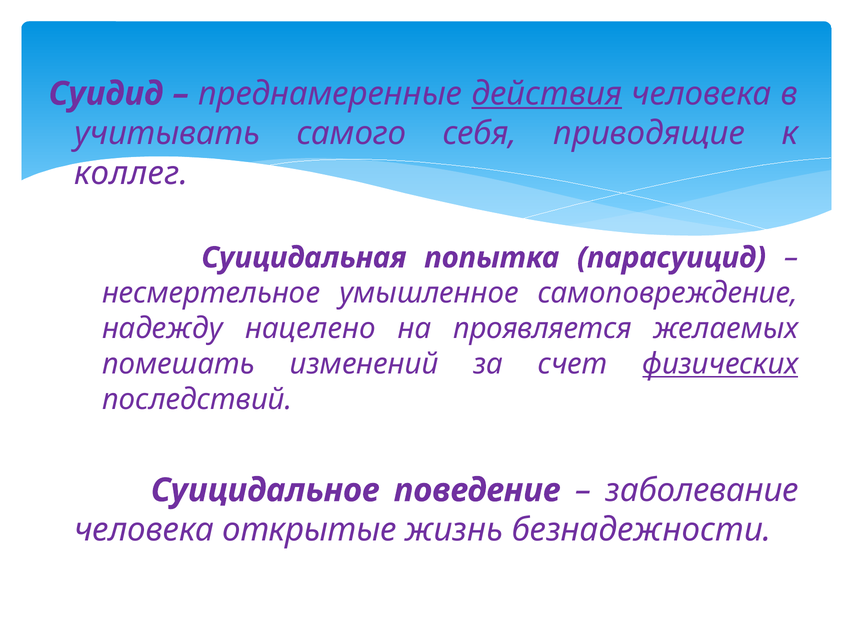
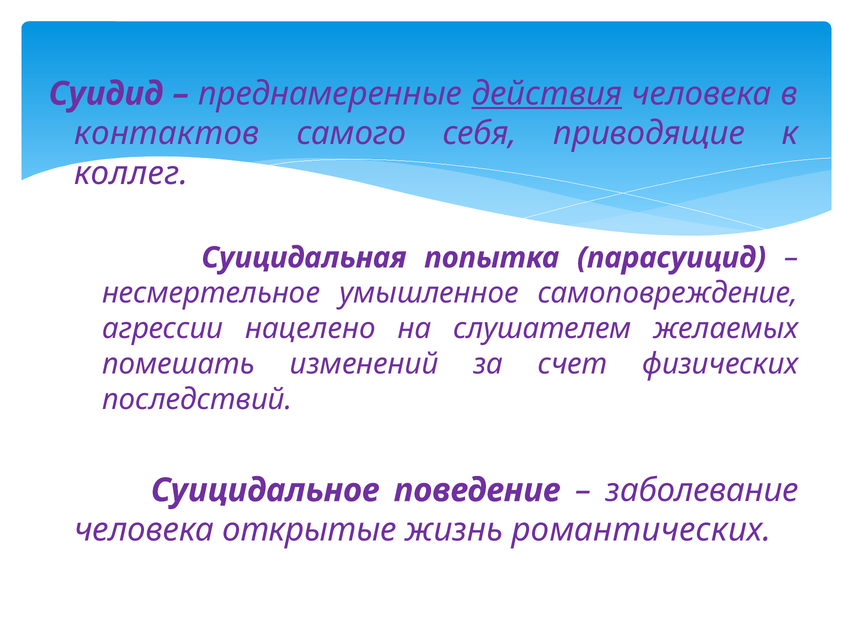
учитывать: учитывать -> контактов
надежду: надежду -> агрессии
проявляется: проявляется -> слушателем
физических underline: present -> none
безнадежности: безнадежности -> романтических
